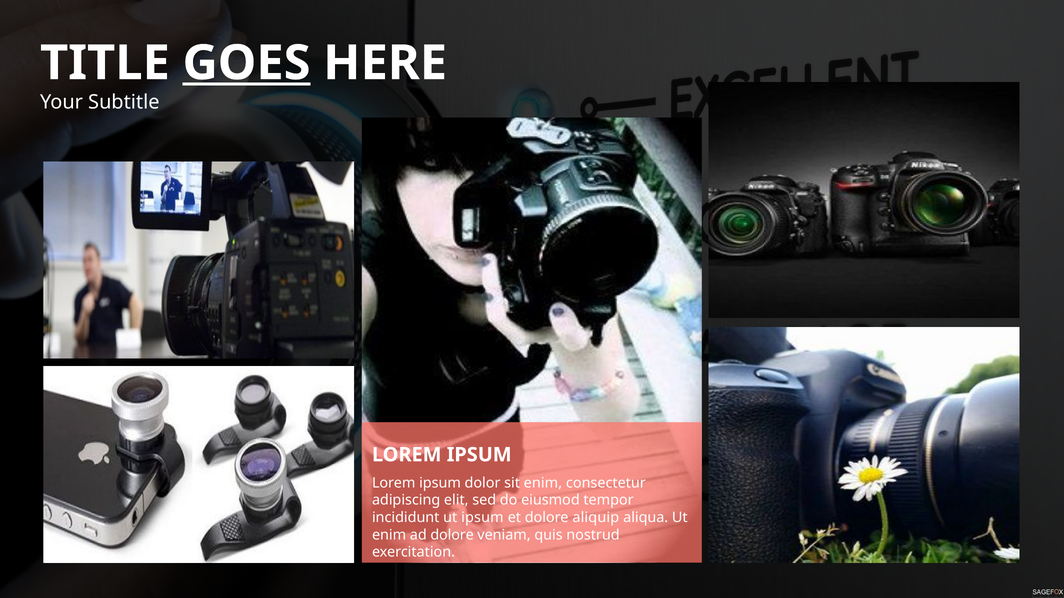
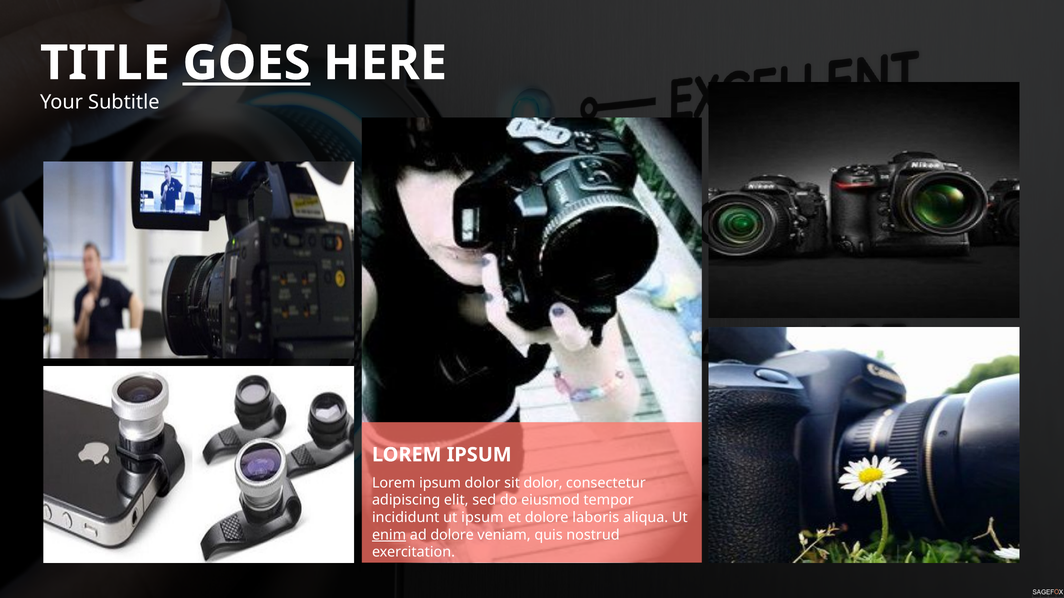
sit enim: enim -> dolor
aliquip: aliquip -> laboris
enim at (389, 535) underline: none -> present
